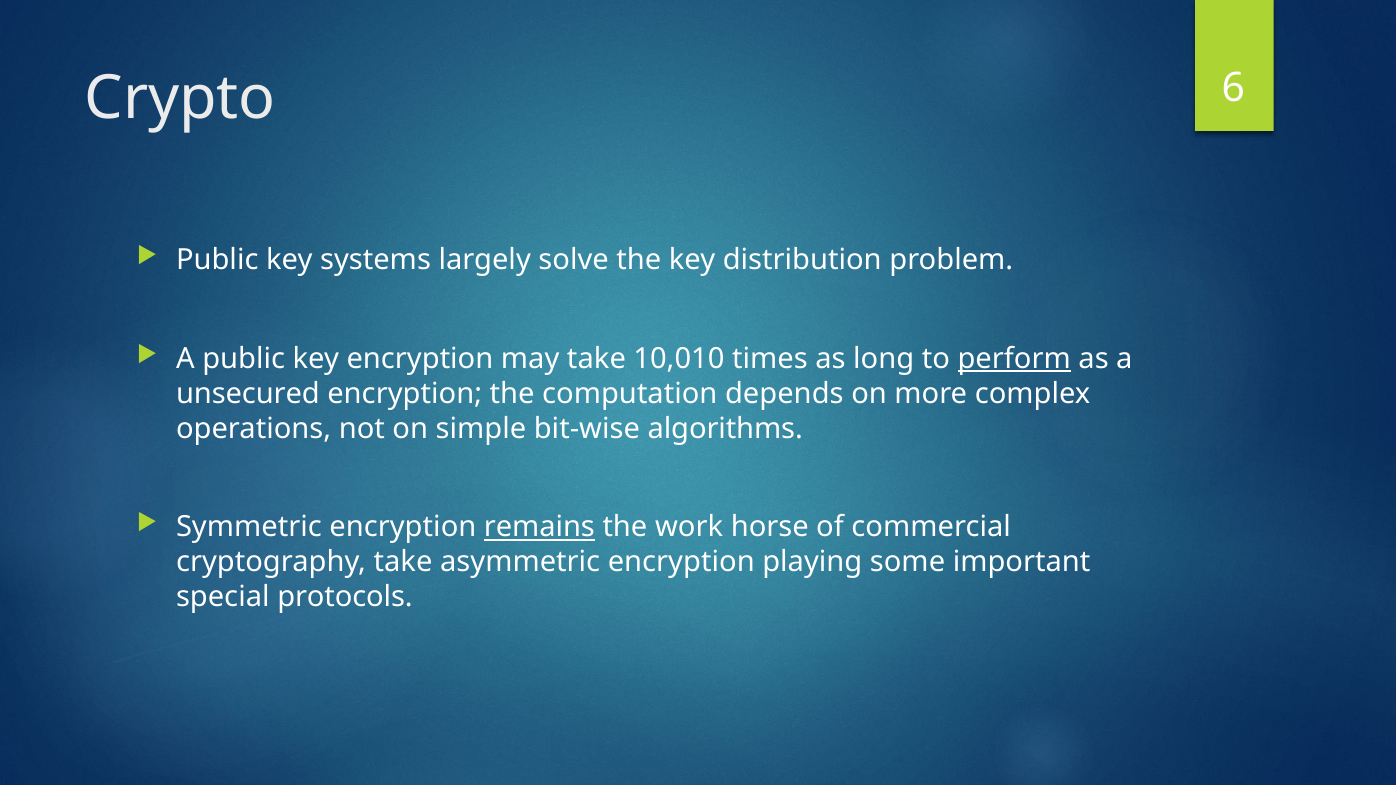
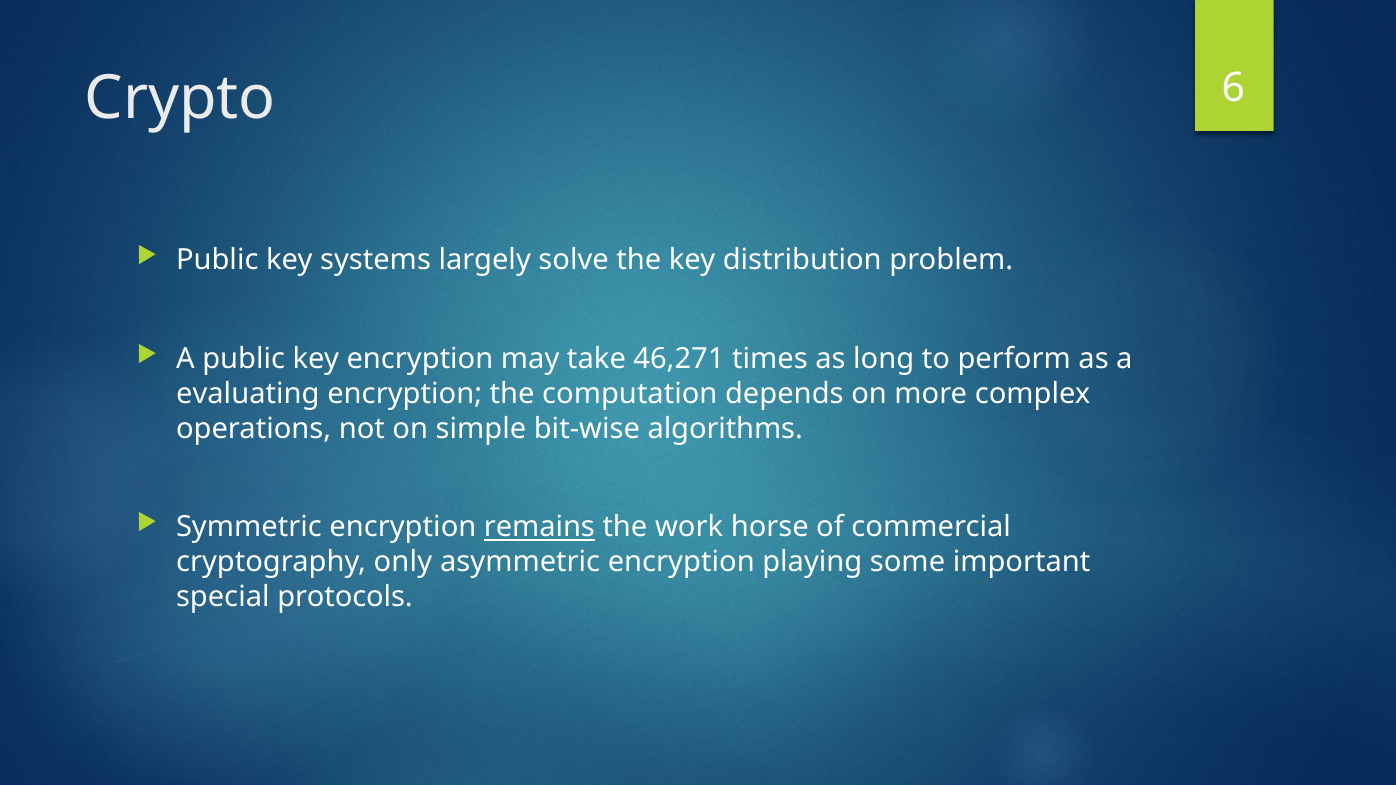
10,010: 10,010 -> 46,271
perform underline: present -> none
unsecured: unsecured -> evaluating
cryptography take: take -> only
